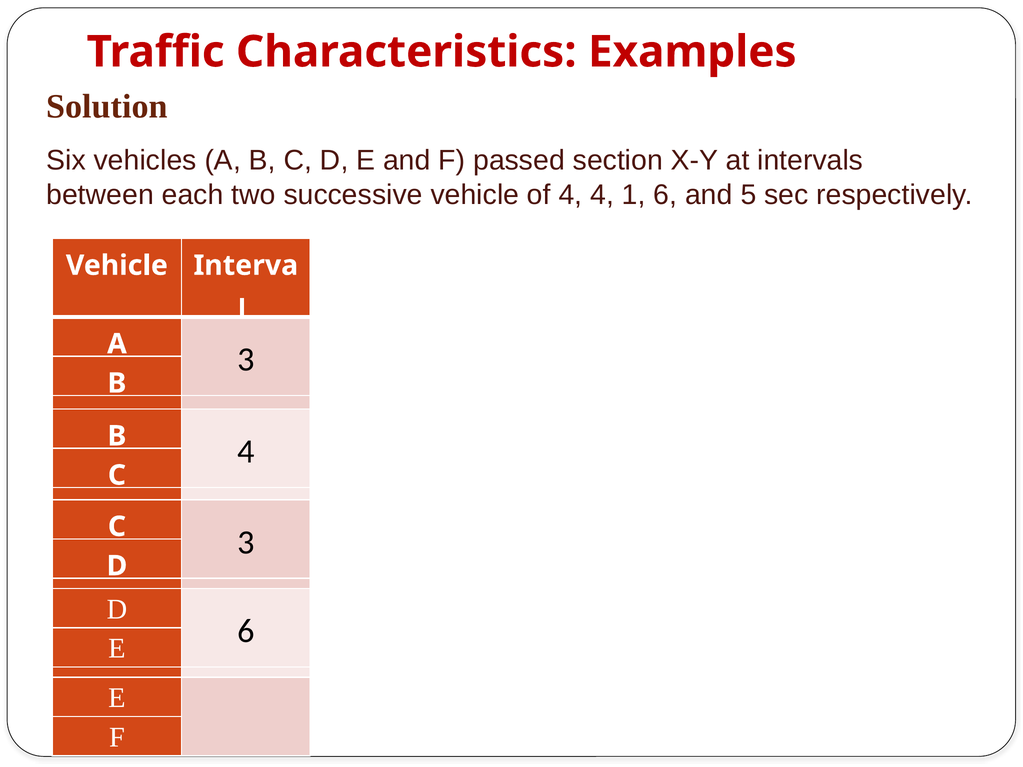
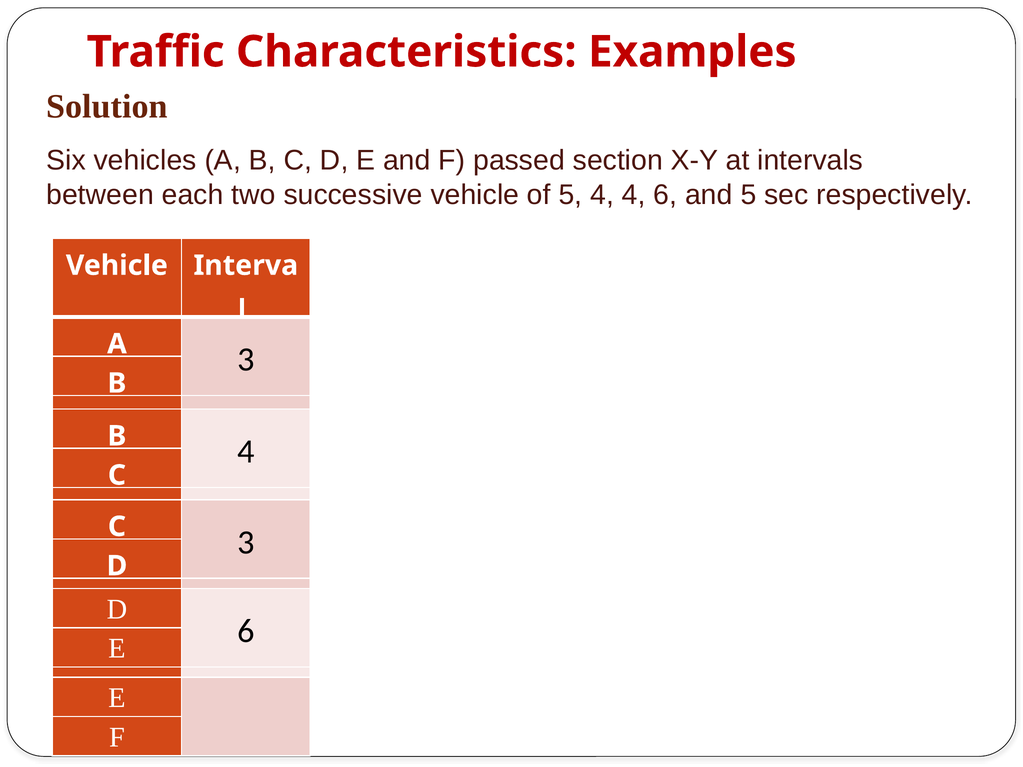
of 4: 4 -> 5
4 1: 1 -> 4
